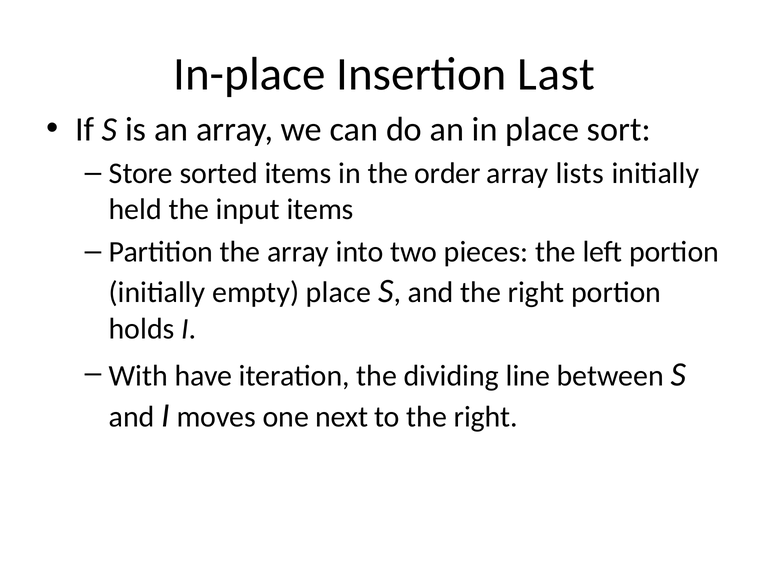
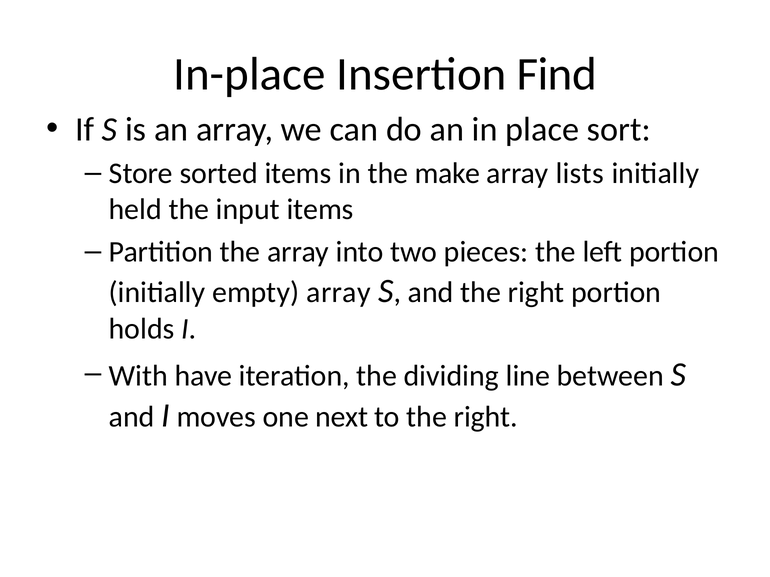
Last: Last -> Find
order: order -> make
empty place: place -> array
